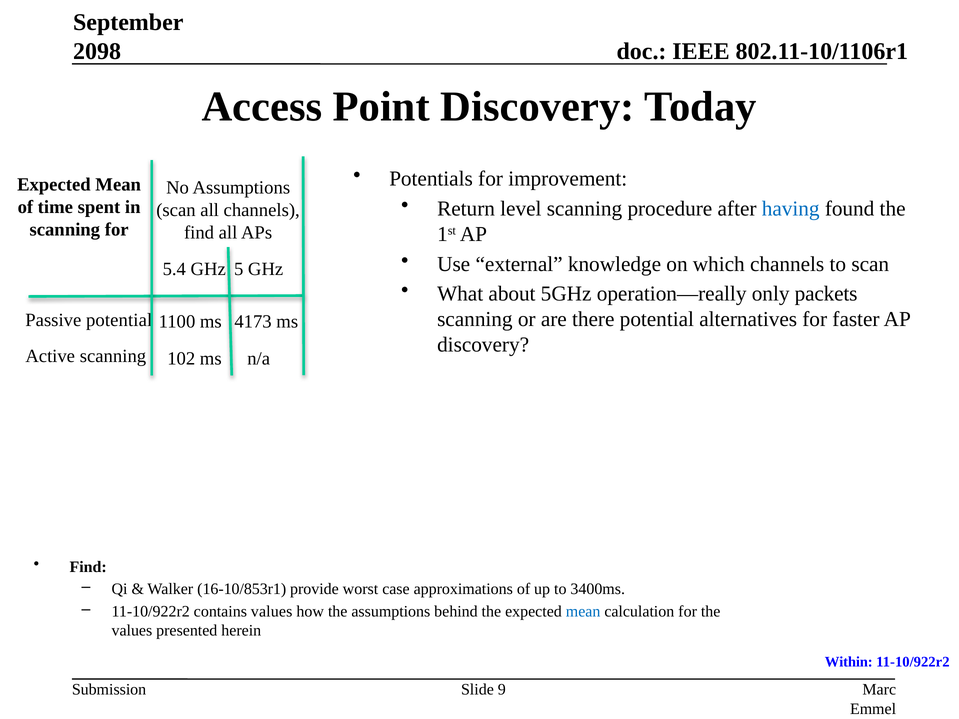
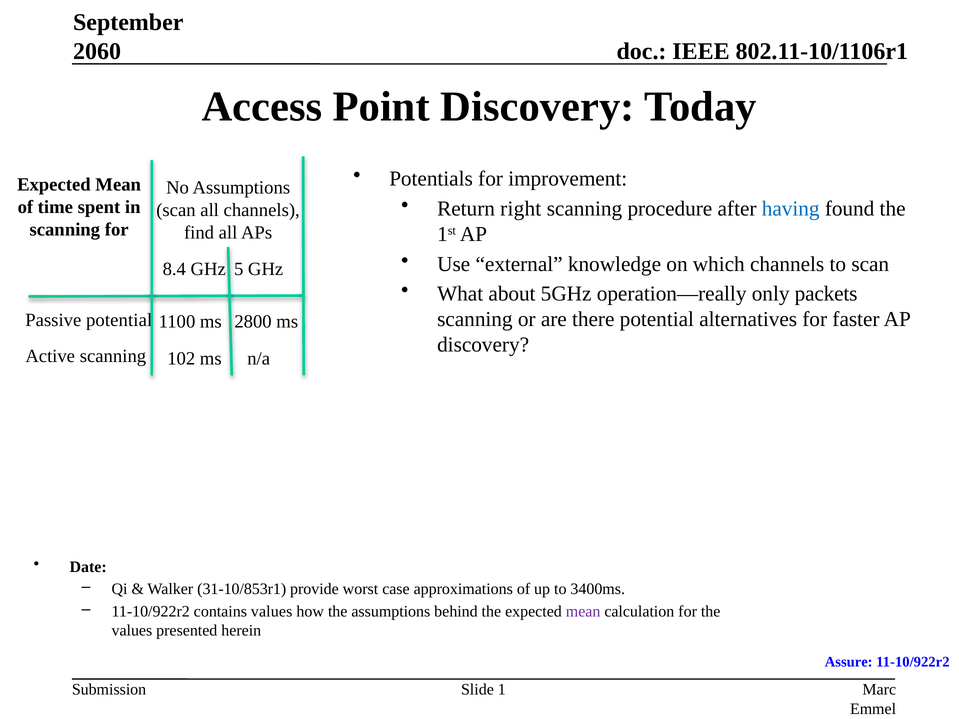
2098: 2098 -> 2060
level: level -> right
5.4: 5.4 -> 8.4
4173: 4173 -> 2800
Find at (88, 567): Find -> Date
16-10/853r1: 16-10/853r1 -> 31-10/853r1
mean at (583, 612) colour: blue -> purple
Within: Within -> Assure
9: 9 -> 1
